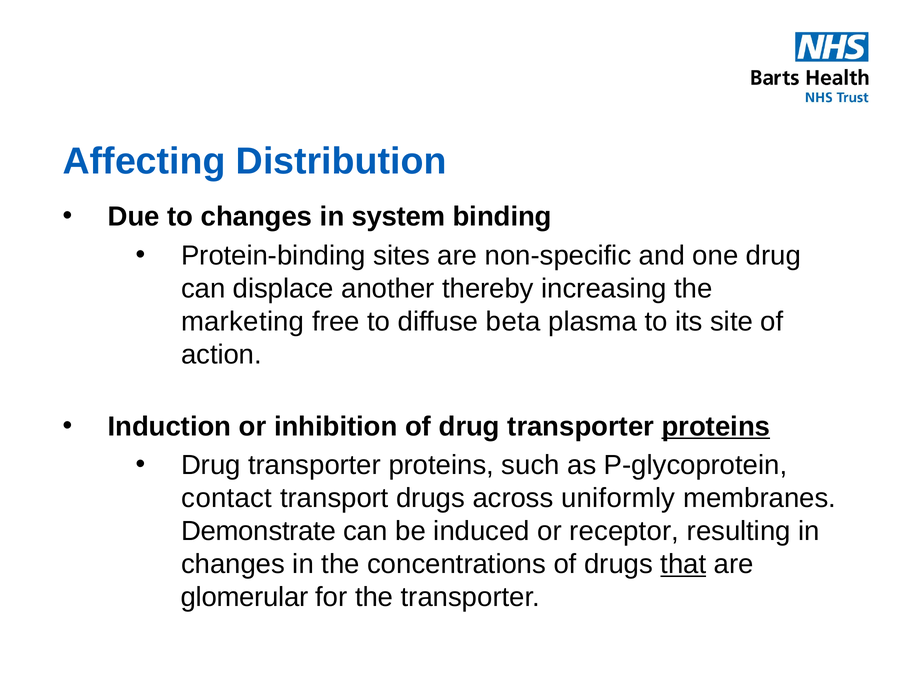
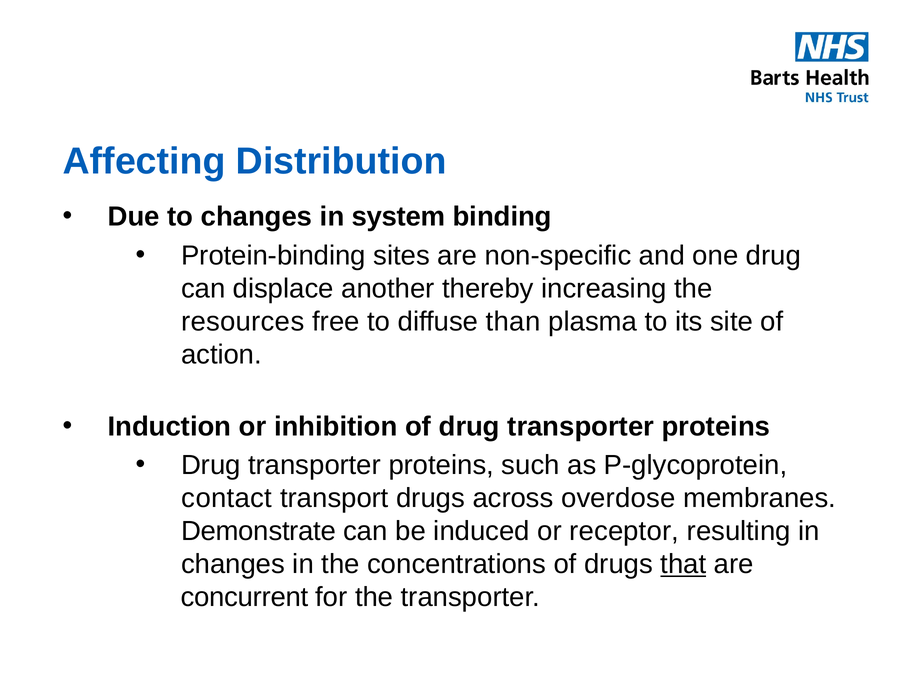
marketing: marketing -> resources
beta: beta -> than
proteins at (716, 426) underline: present -> none
uniformly: uniformly -> overdose
glomerular: glomerular -> concurrent
